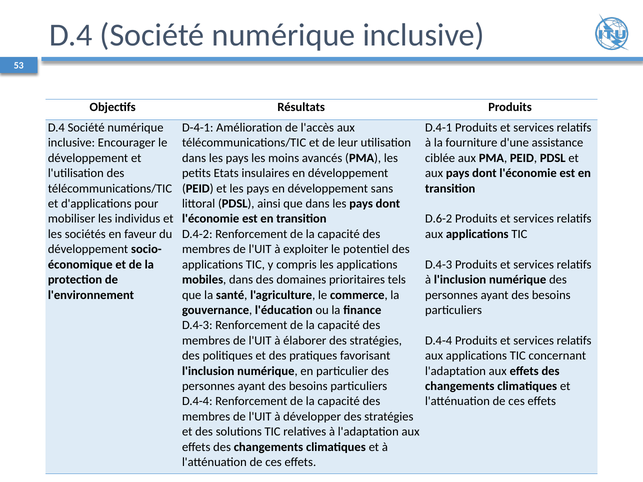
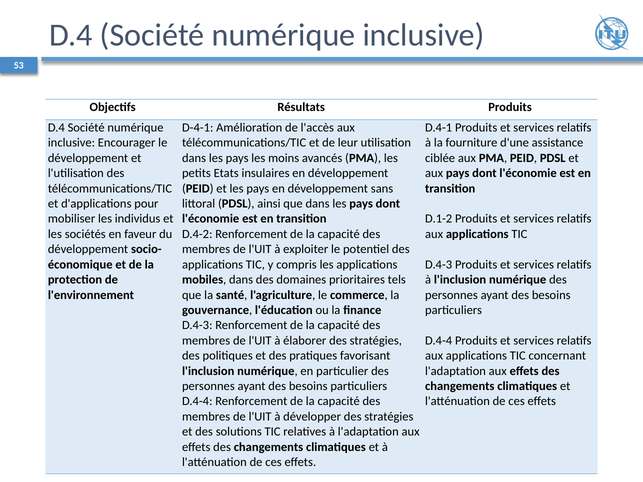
D.6-2: D.6-2 -> D.1-2
